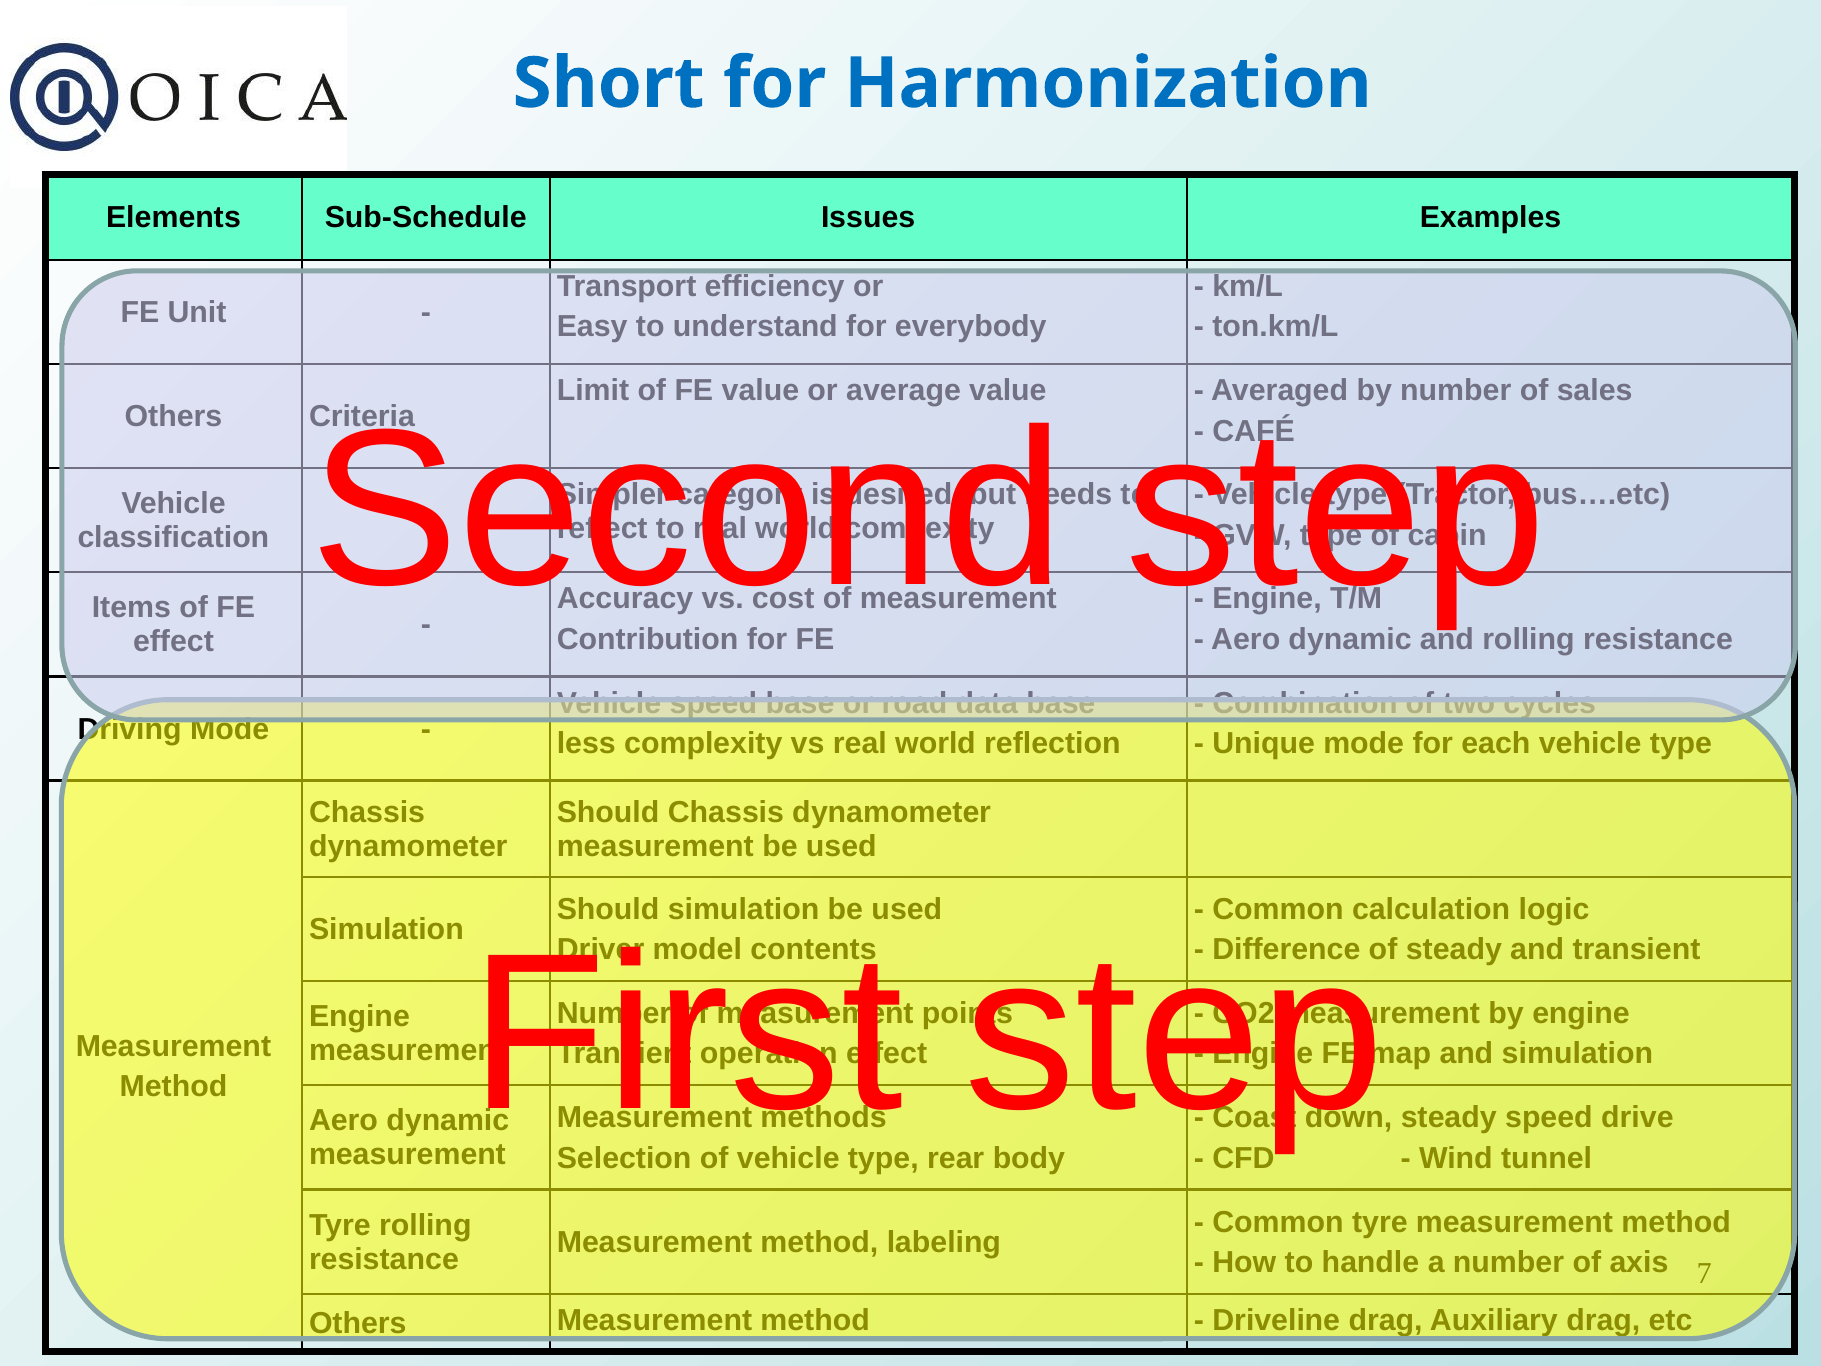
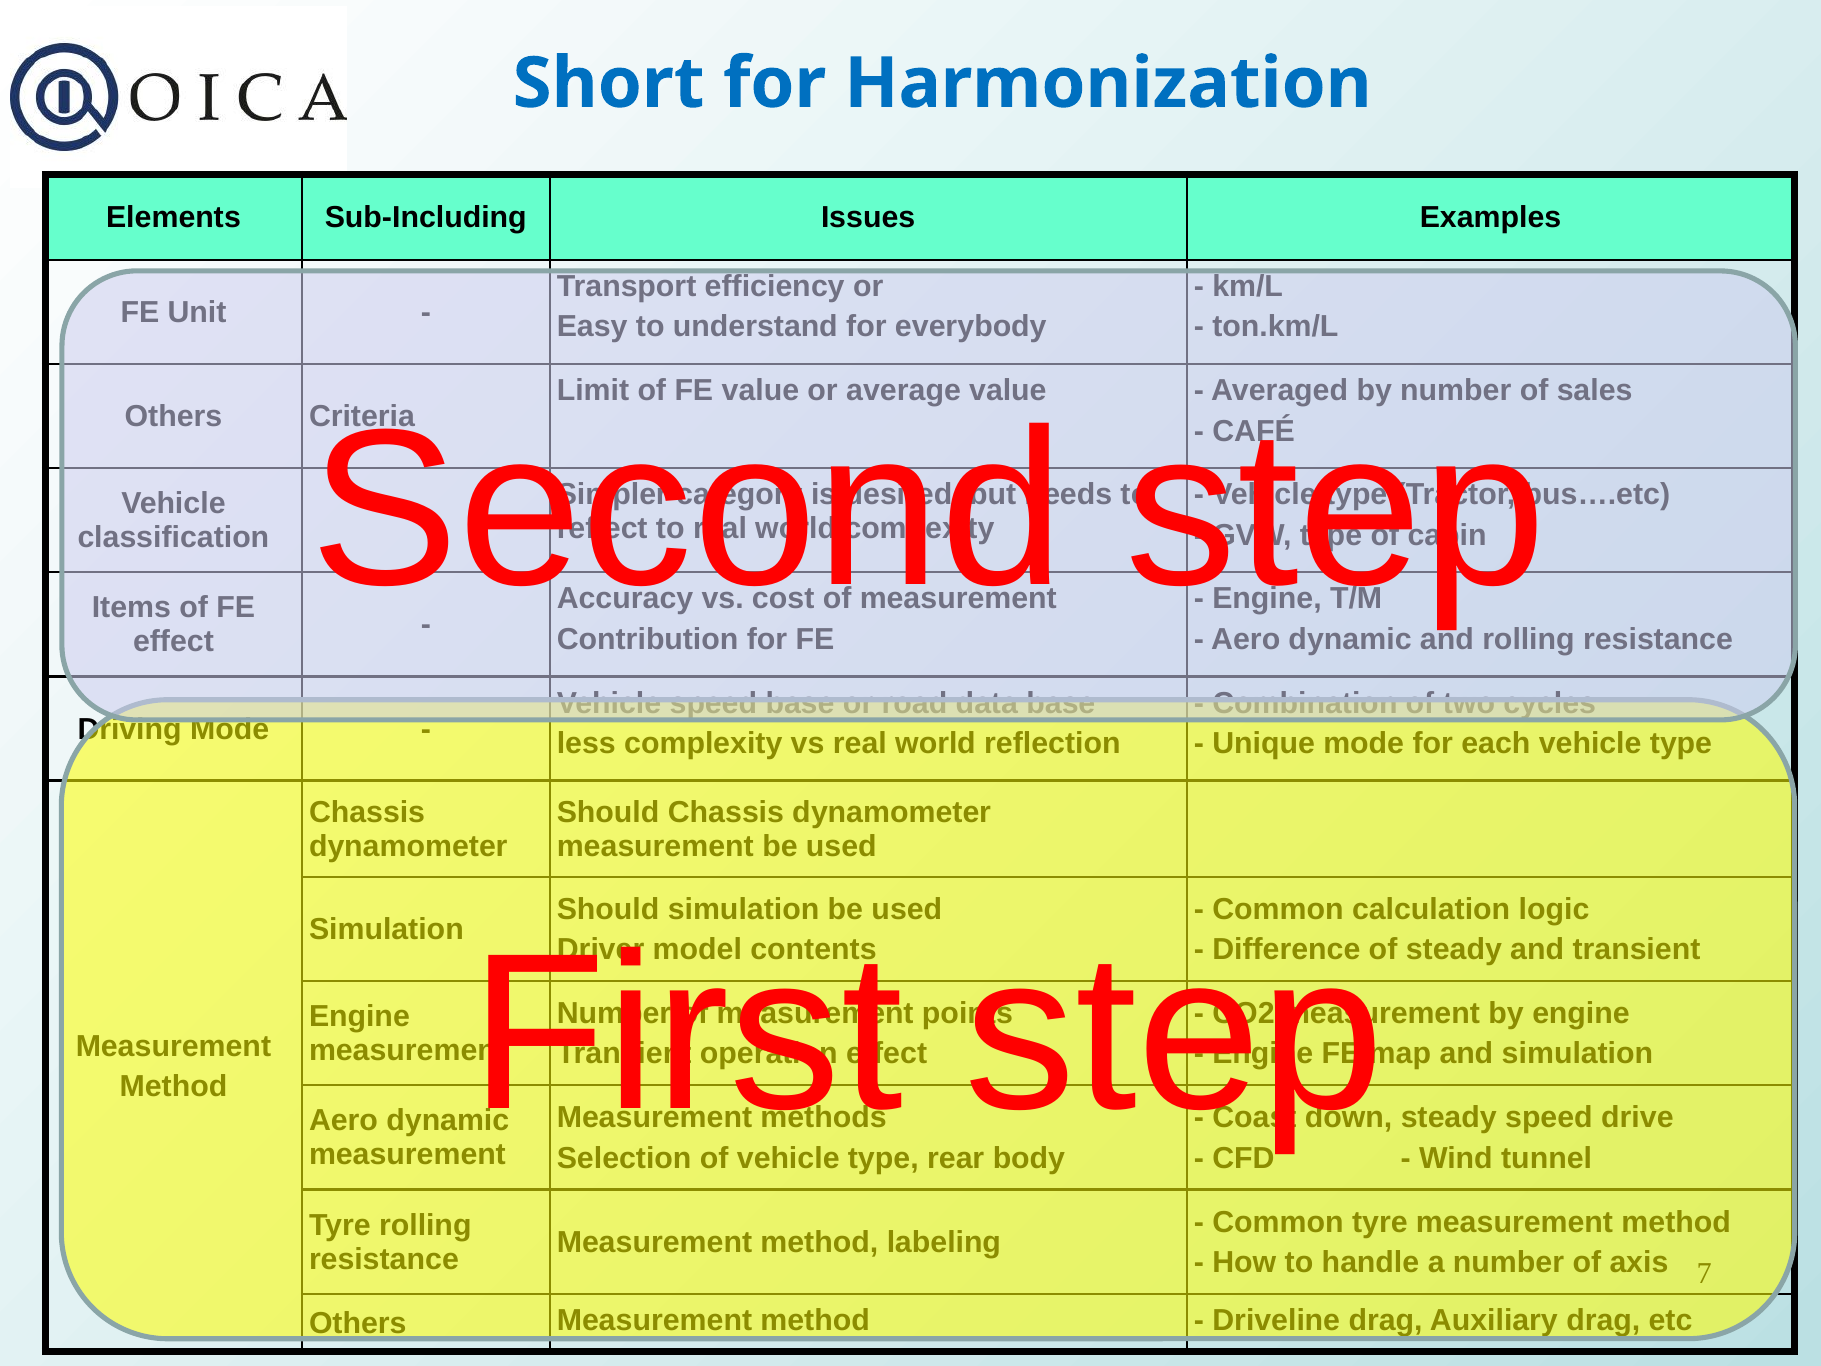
Sub-Schedule: Sub-Schedule -> Sub-Including
